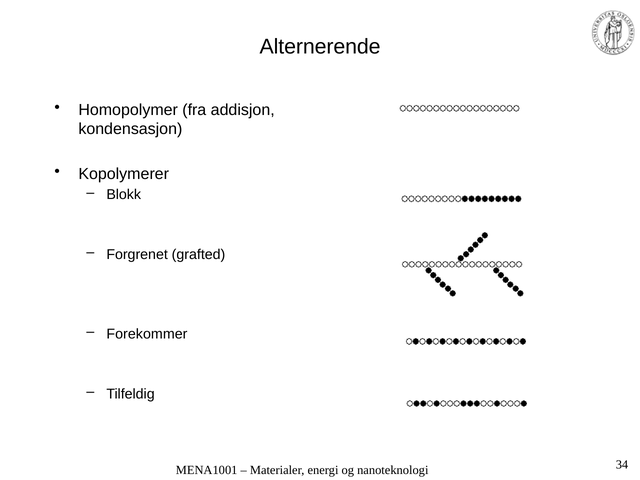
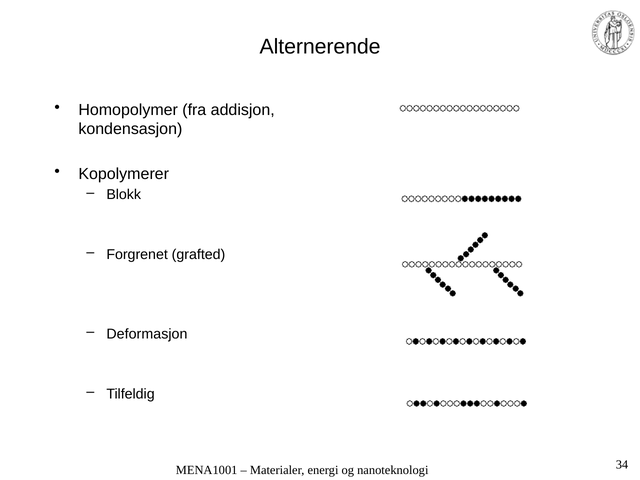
Forekommer: Forekommer -> Deformasjon
